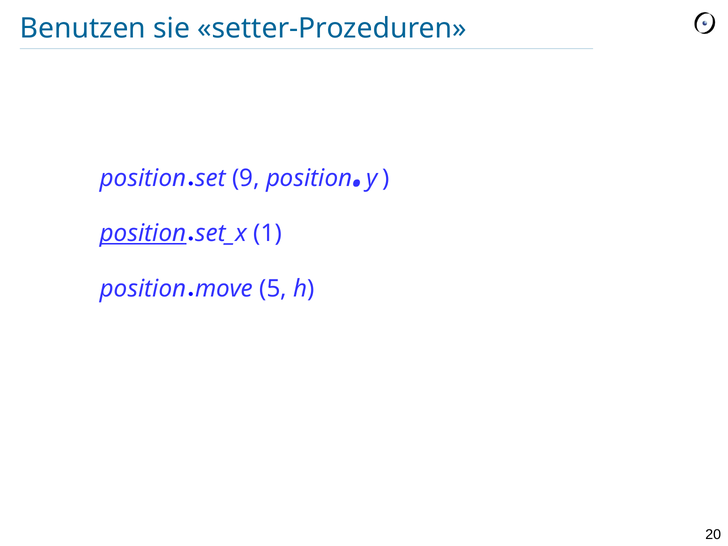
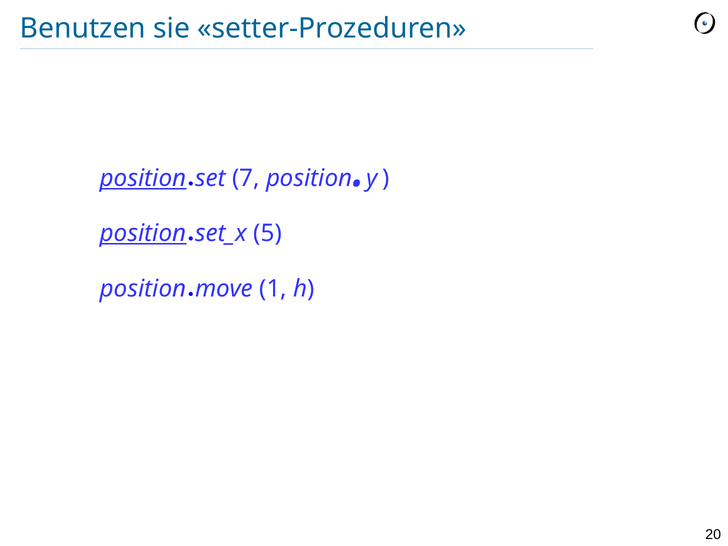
position at (143, 178) underline: none -> present
9: 9 -> 7
1: 1 -> 5
5: 5 -> 1
